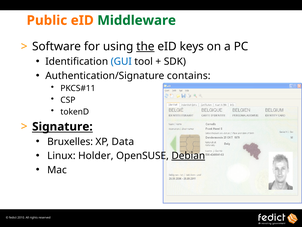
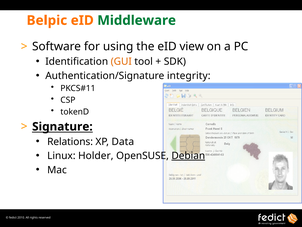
Public: Public -> Belpic
the underline: present -> none
keys: keys -> view
GUI colour: blue -> orange
contains: contains -> integrity
Bruxelles: Bruxelles -> Relations
